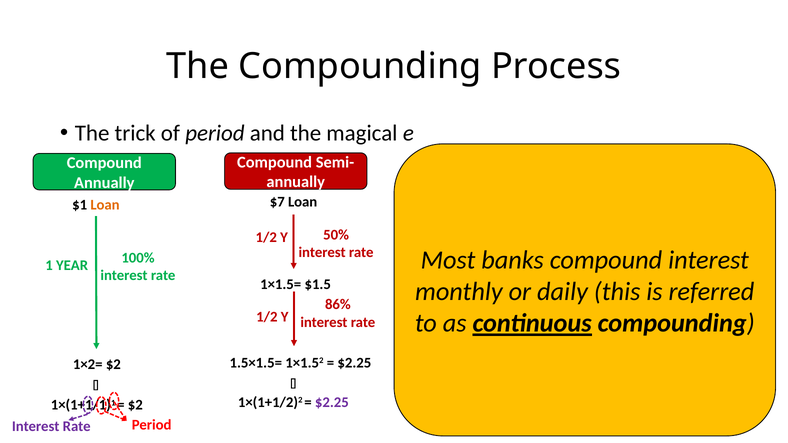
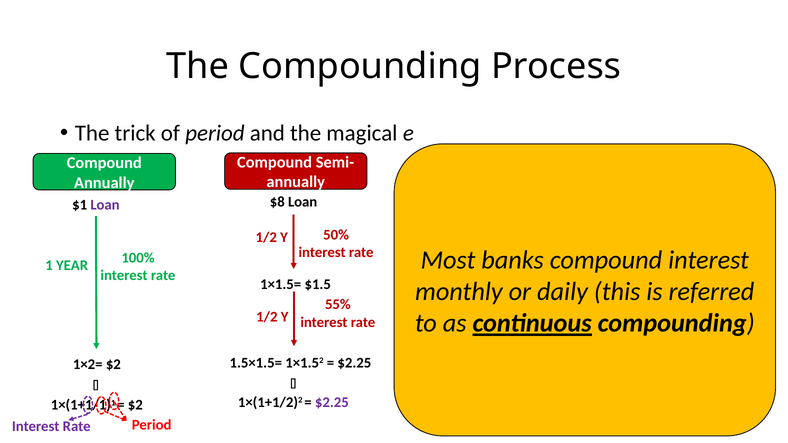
$7: $7 -> $8
Loan at (105, 205) colour: orange -> purple
86%: 86% -> 55%
